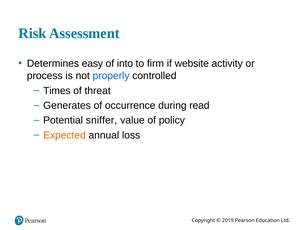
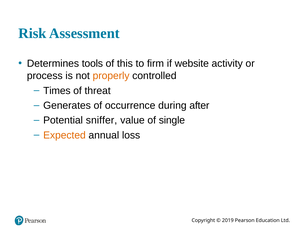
easy: easy -> tools
into: into -> this
properly colour: blue -> orange
read: read -> after
policy: policy -> single
